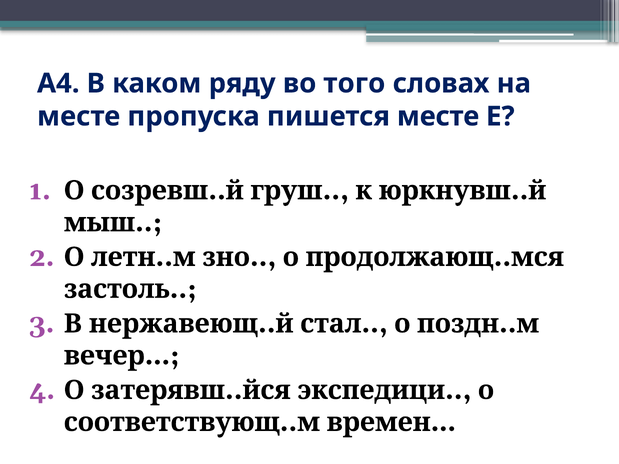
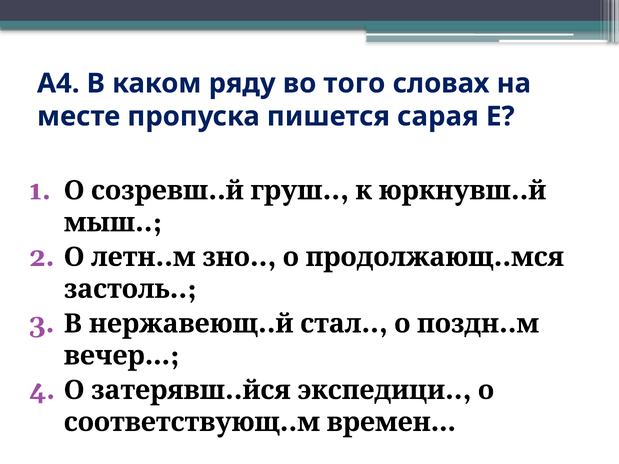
пишется месте: месте -> сарая
